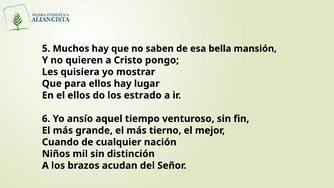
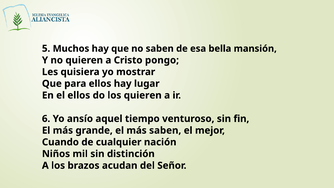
los estrado: estrado -> quieren
más tierno: tierno -> saben
